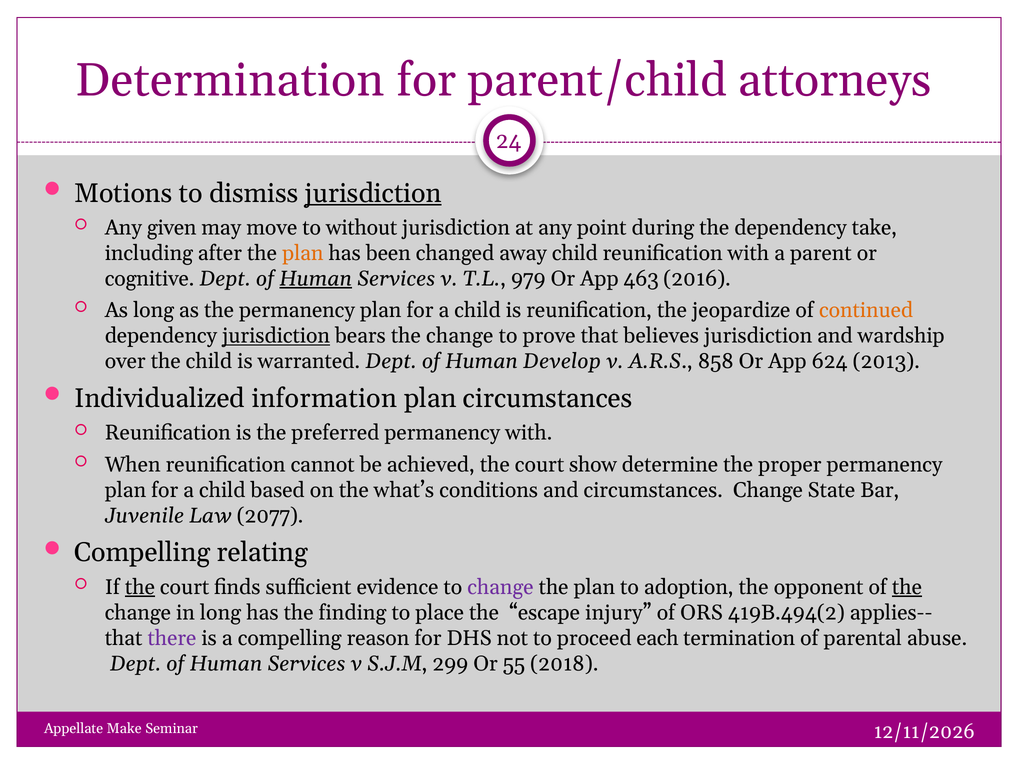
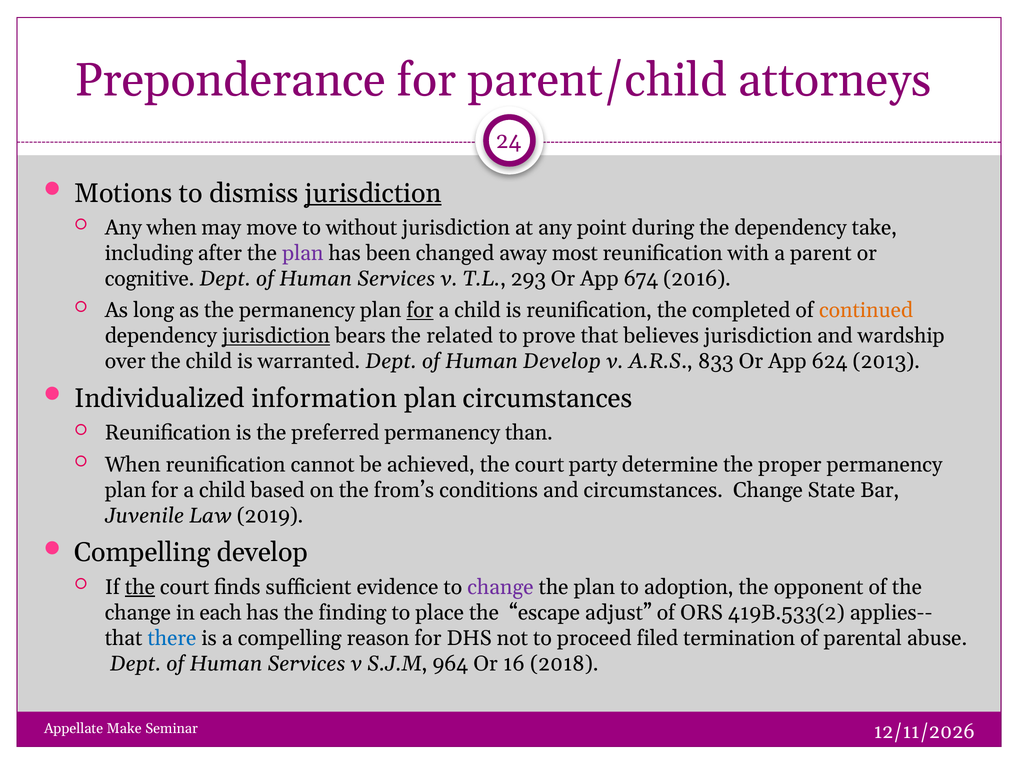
Determination: Determination -> Preponderance
Any given: given -> when
plan at (303, 253) colour: orange -> purple
away child: child -> most
Human at (316, 279) underline: present -> none
979: 979 -> 293
463: 463 -> 674
for at (420, 311) underline: none -> present
jeopardize: jeopardize -> completed
bears the change: change -> related
858: 858 -> 833
permanency with: with -> than
show: show -> party
what’s: what’s -> from’s
2077: 2077 -> 2019
Compelling relating: relating -> develop
the at (907, 587) underline: present -> none
in long: long -> each
injury: injury -> adjust
419B.494(2: 419B.494(2 -> 419B.533(2
there colour: purple -> blue
each: each -> filed
299: 299 -> 964
55: 55 -> 16
